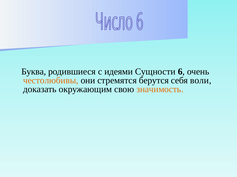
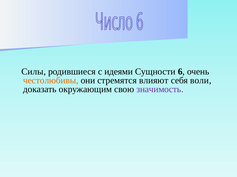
Буква: Буква -> Силы
берутся: берутся -> влияют
значимость colour: orange -> purple
